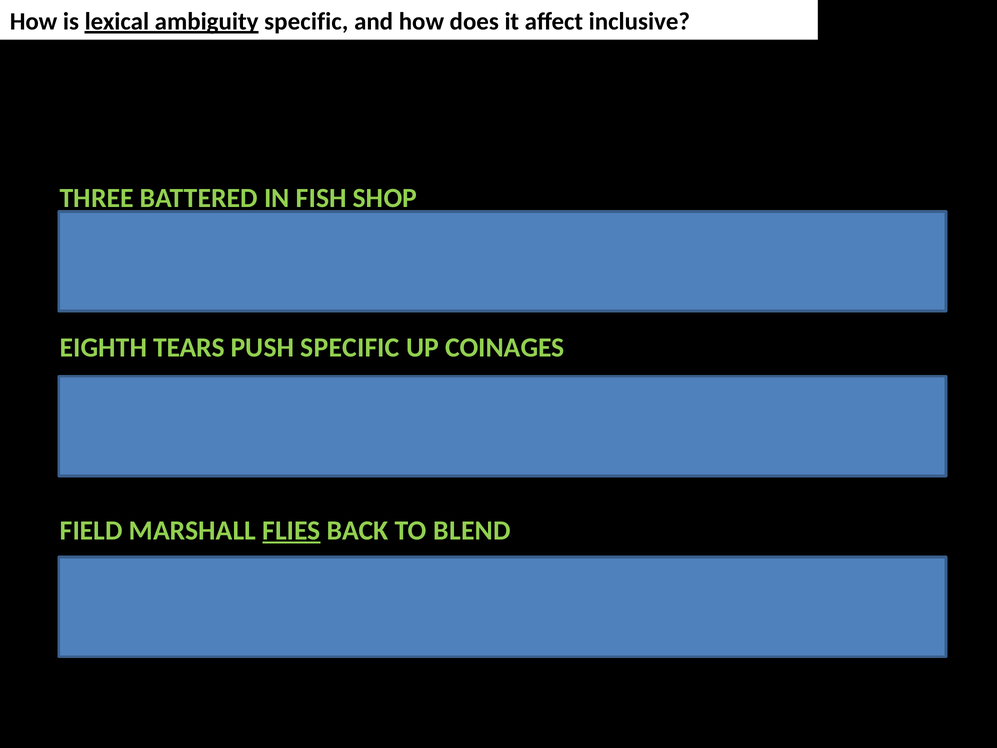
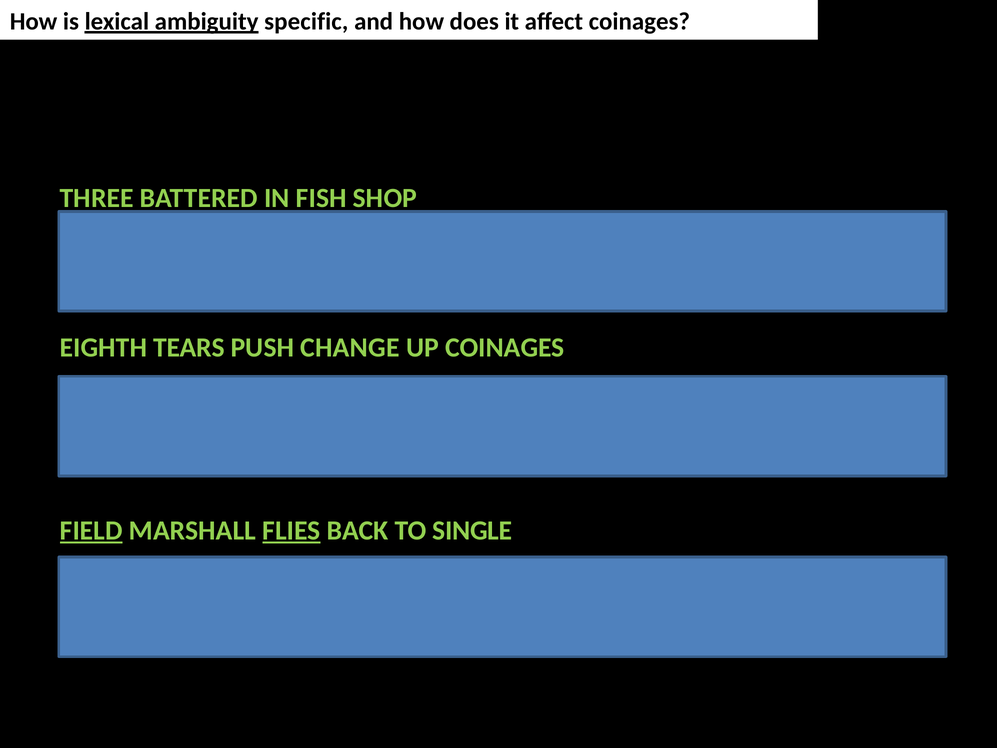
affect inclusive: inclusive -> coinages
PUSH SPECIFIC: SPECIFIC -> CHANGE
FIELD underline: none -> present
BLEND: BLEND -> SINGLE
